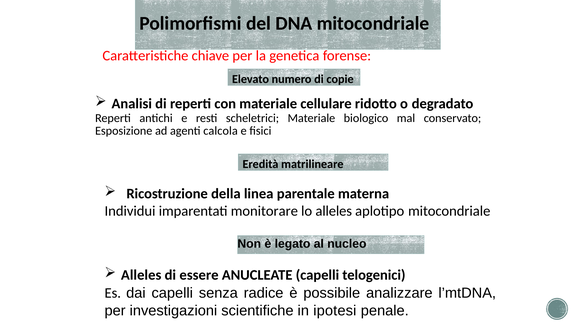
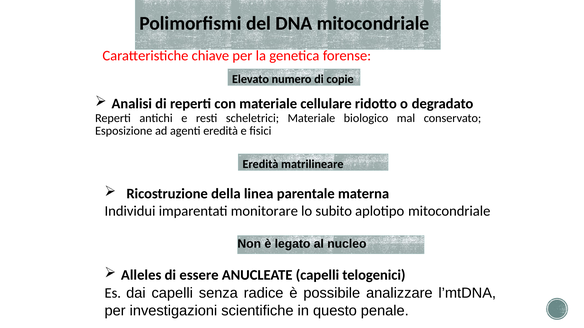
agenti calcola: calcola -> eredità
lo alleles: alleles -> subito
ipotesi: ipotesi -> questo
